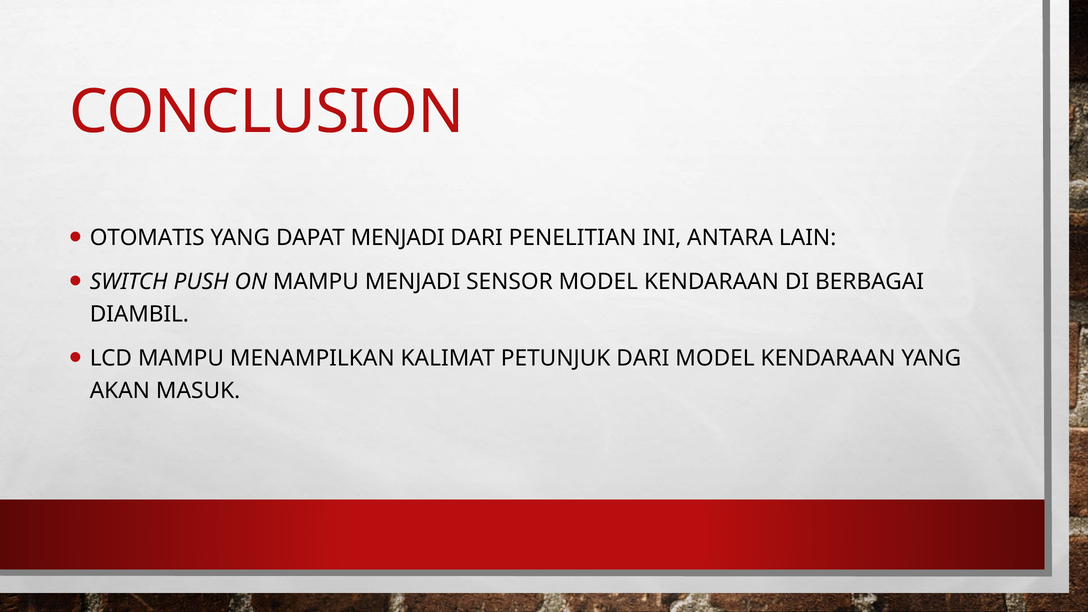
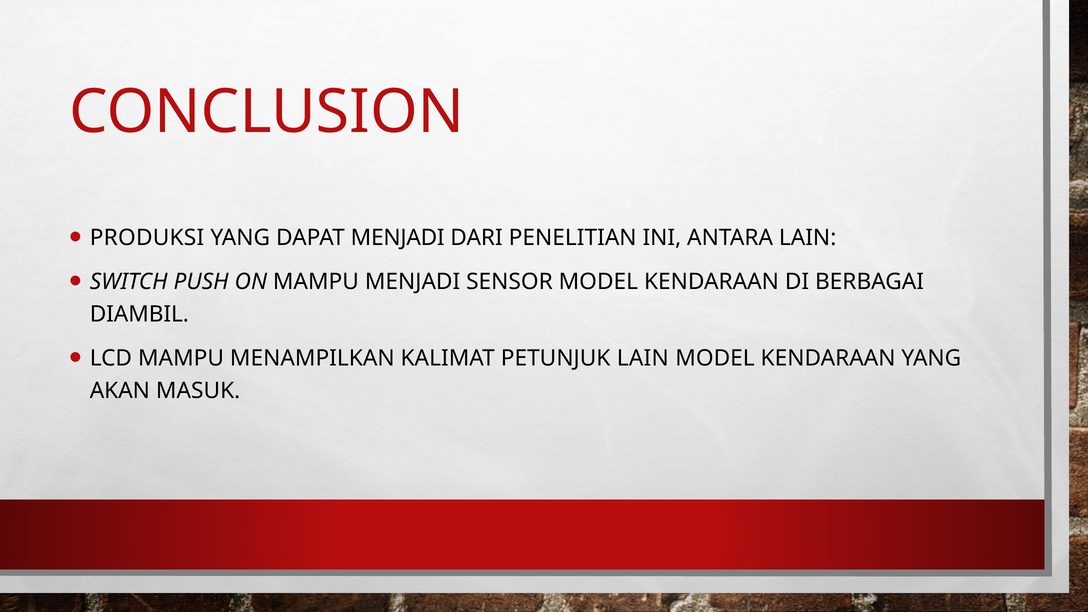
OTOMATIS: OTOMATIS -> PRODUKSI
PETUNJUK DARI: DARI -> LAIN
